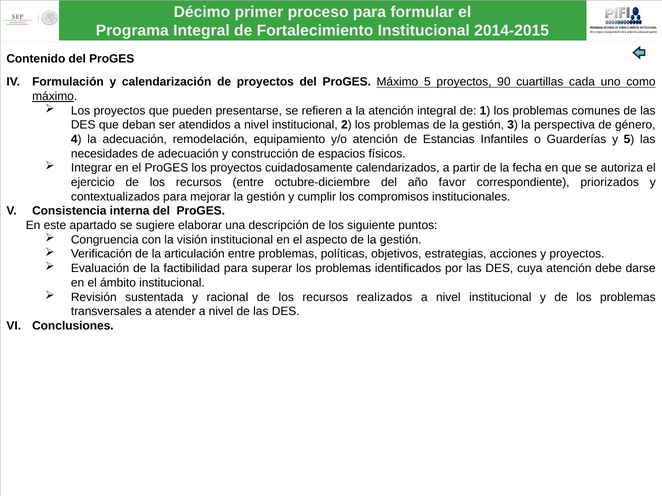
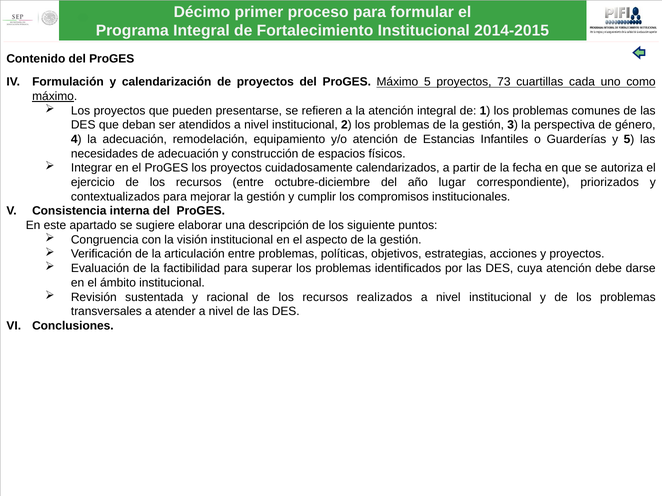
90: 90 -> 73
favor: favor -> lugar
